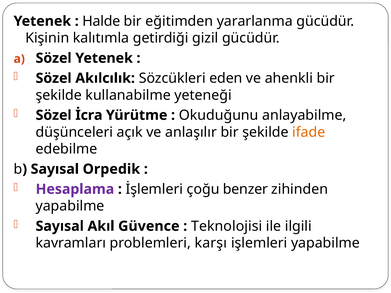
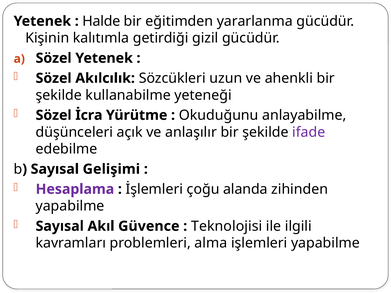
eden: eden -> uzun
ifade colour: orange -> purple
Orpedik: Orpedik -> Gelişimi
benzer: benzer -> alanda
karşı: karşı -> alma
